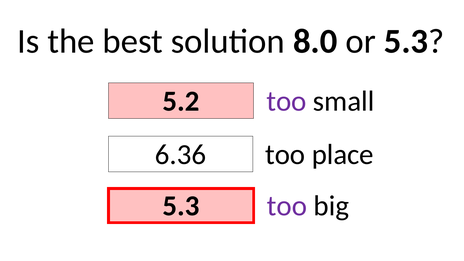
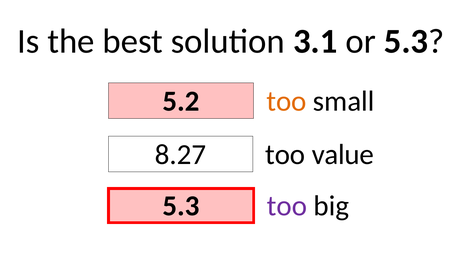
8.0: 8.0 -> 3.1
too at (286, 101) colour: purple -> orange
6.36: 6.36 -> 8.27
place: place -> value
